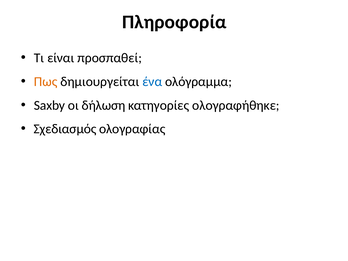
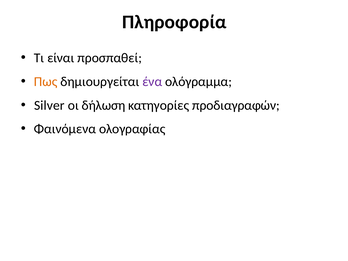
ένα colour: blue -> purple
Saxby: Saxby -> Silver
ολογραφήθηκε: ολογραφήθηκε -> προδιαγραφών
Σχεδιασμός: Σχεδιασμός -> Φαινόμενα
